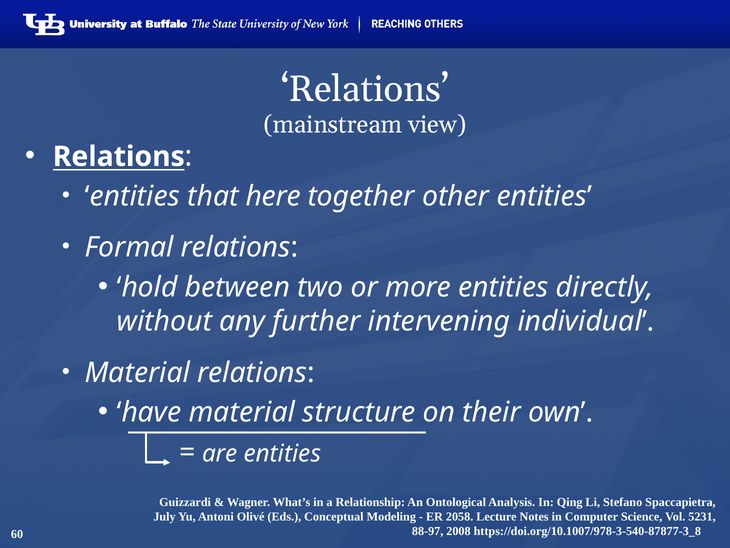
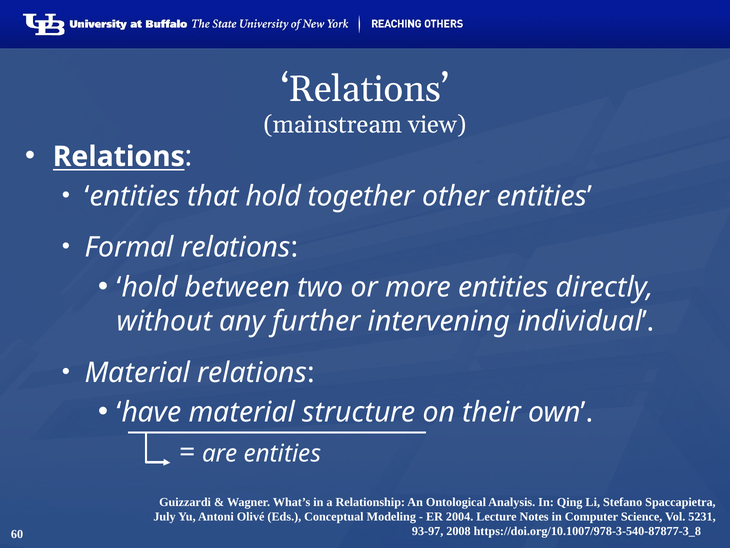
that here: here -> hold
2058: 2058 -> 2004
88-97: 88-97 -> 93-97
